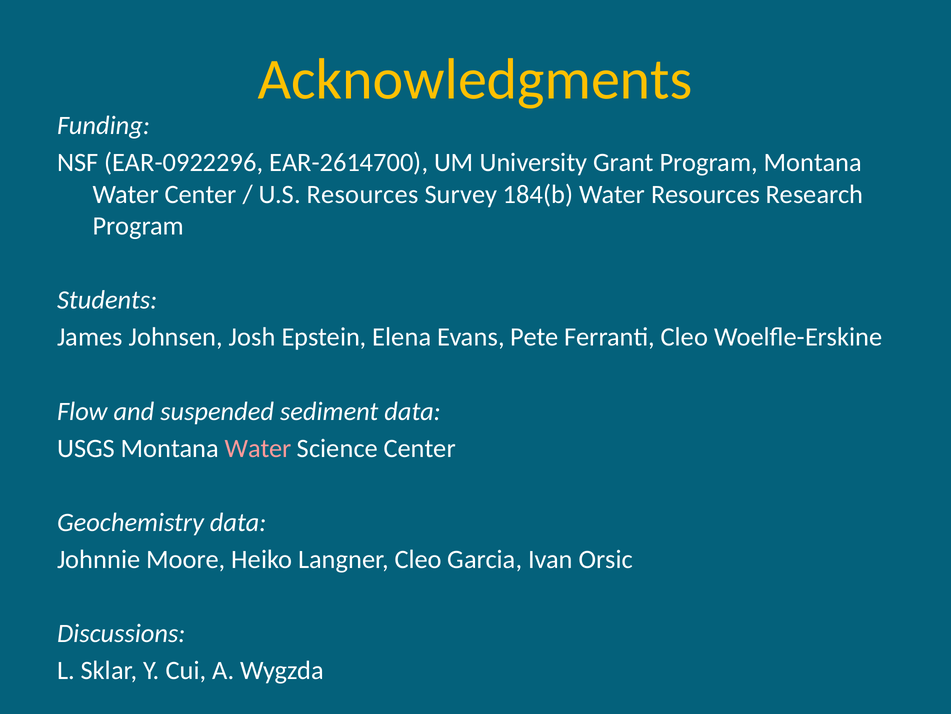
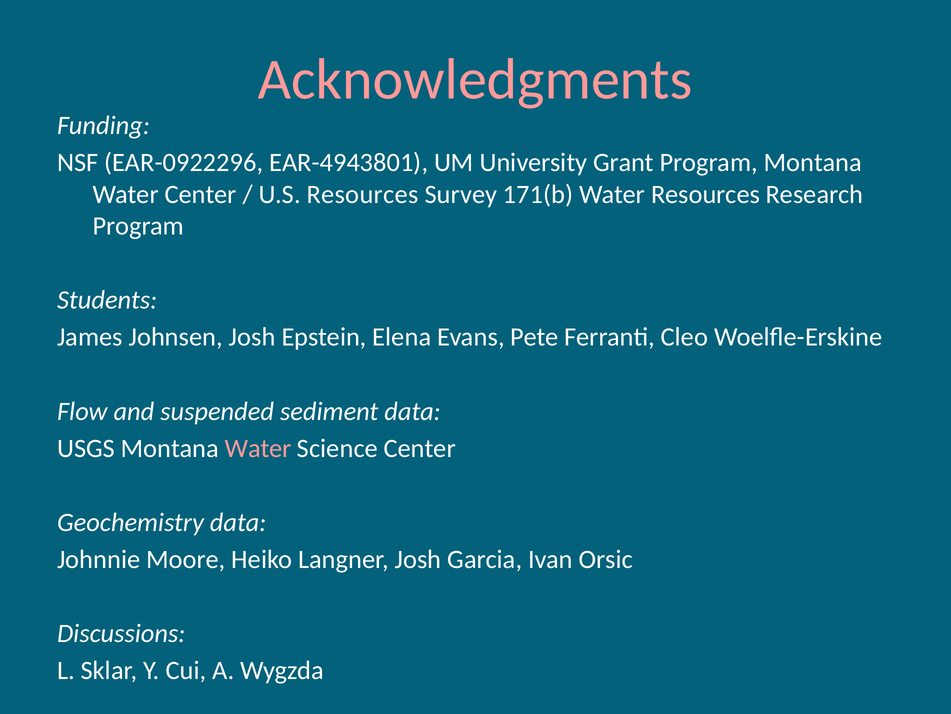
Acknowledgments colour: yellow -> pink
EAR-2614700: EAR-2614700 -> EAR-4943801
184(b: 184(b -> 171(b
Langner Cleo: Cleo -> Josh
